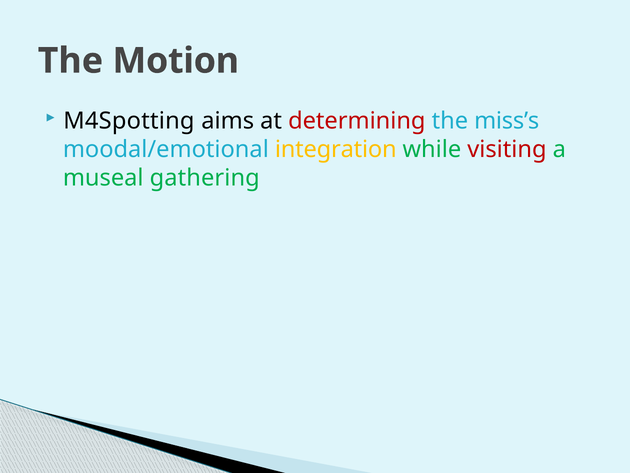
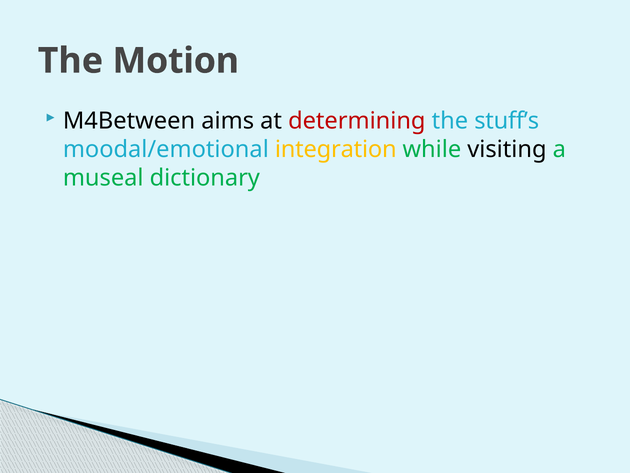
M4Spotting: M4Spotting -> M4Between
miss’s: miss’s -> stuff’s
visiting colour: red -> black
gathering: gathering -> dictionary
